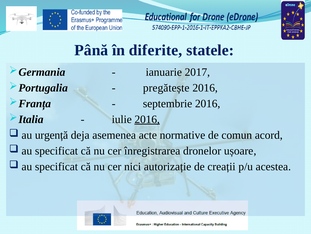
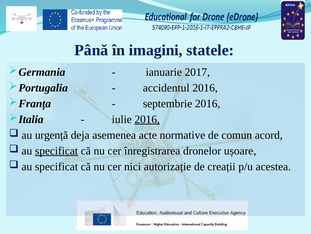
diferite: diferite -> imagini
pregătește: pregătește -> accidentul
specificat at (56, 150) underline: none -> present
